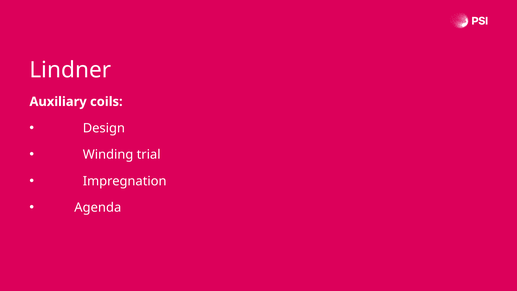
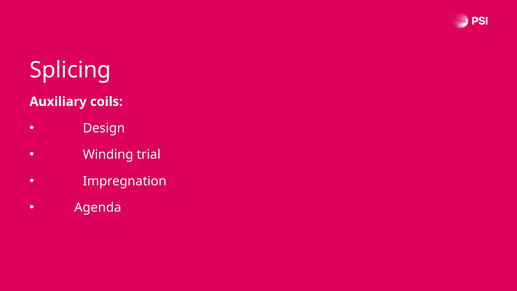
Lindner: Lindner -> Splicing
